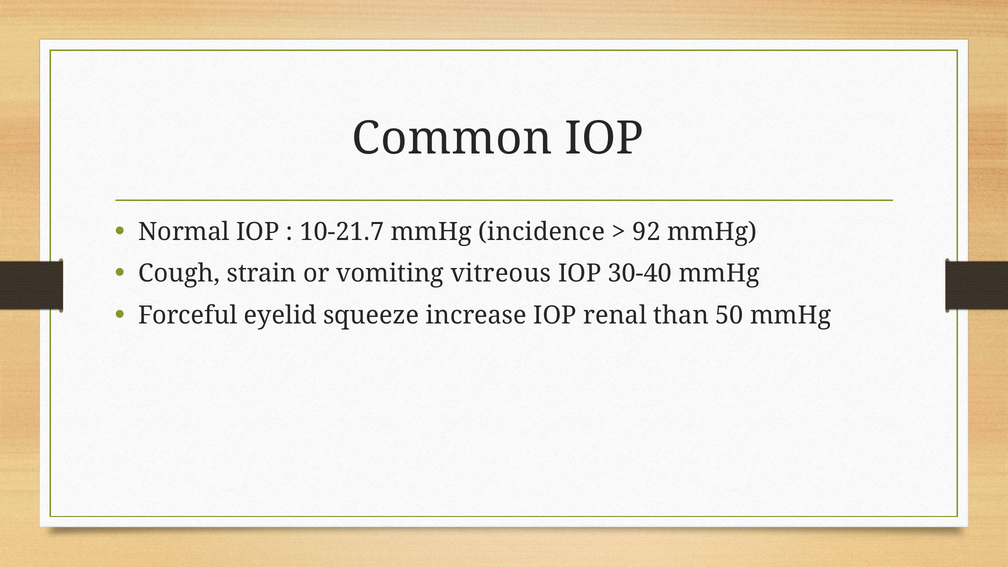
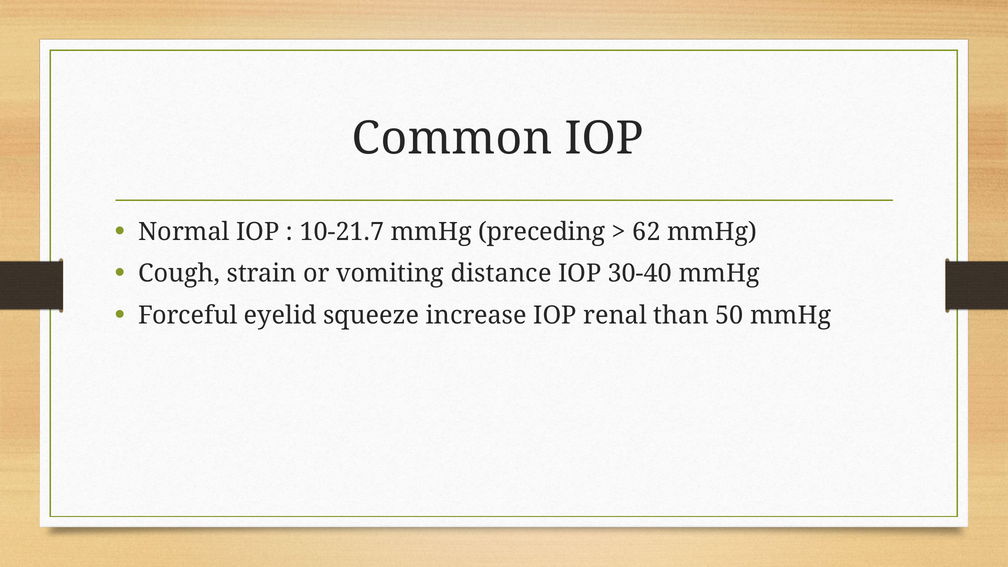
incidence: incidence -> preceding
92: 92 -> 62
vitreous: vitreous -> distance
